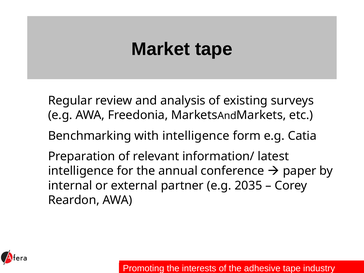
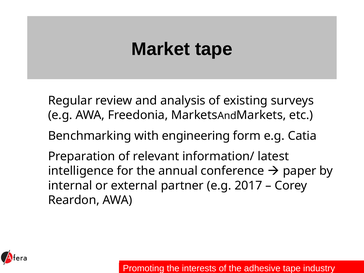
with intelligence: intelligence -> engineering
2035: 2035 -> 2017
